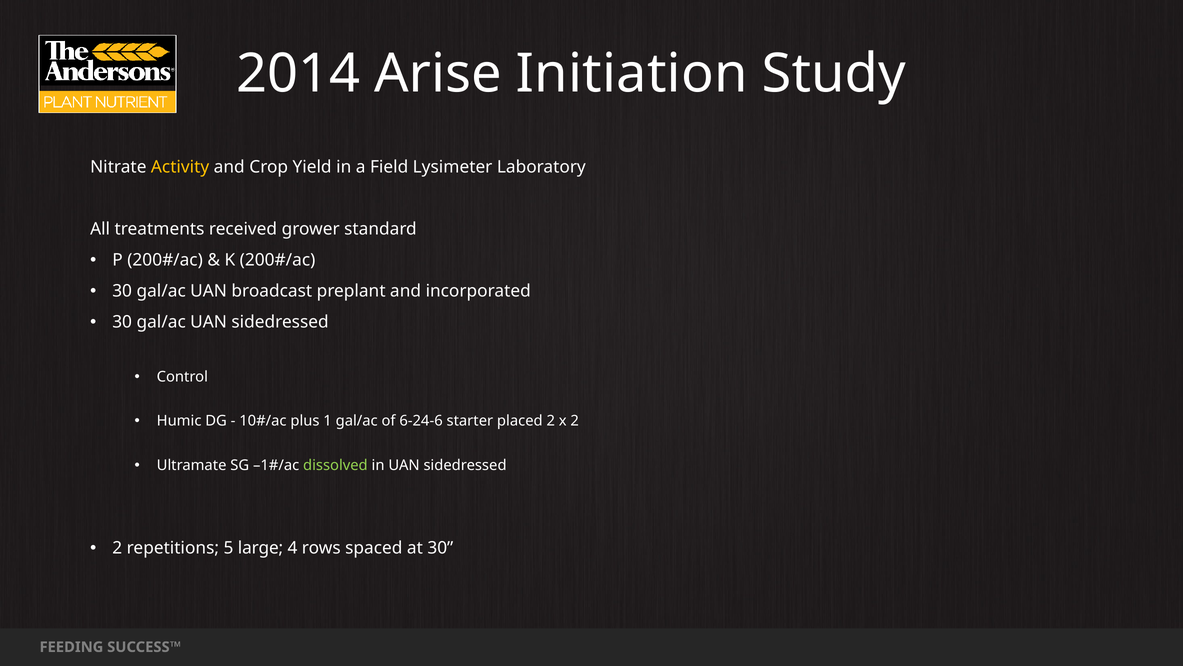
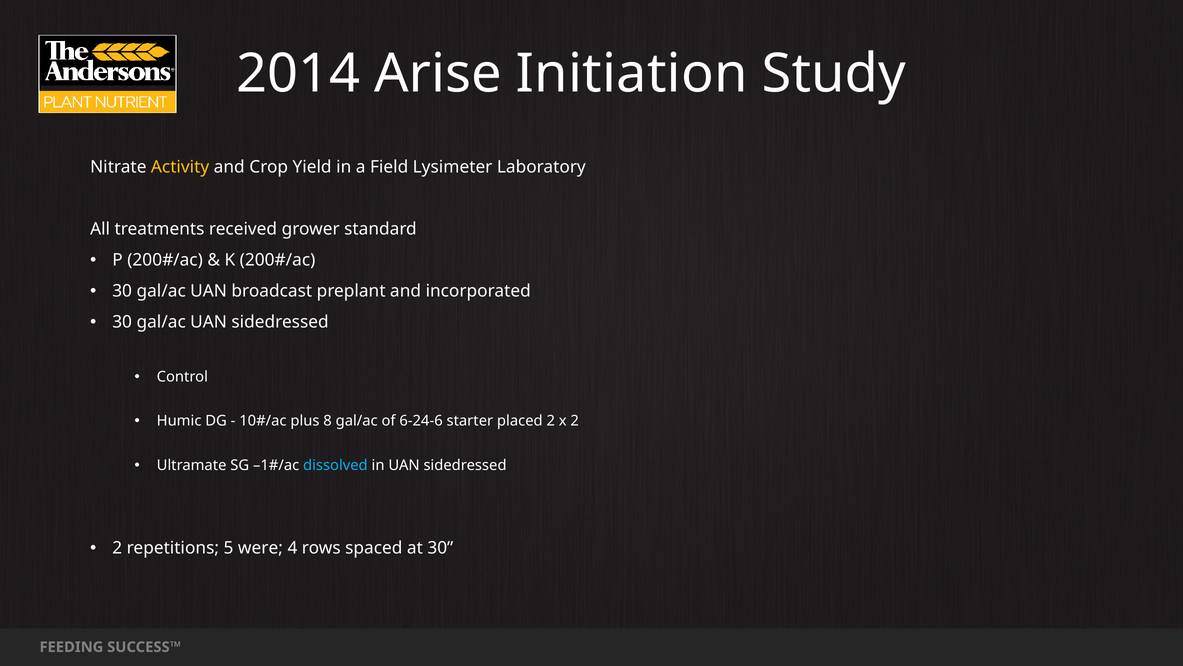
1: 1 -> 8
dissolved colour: light green -> light blue
large: large -> were
